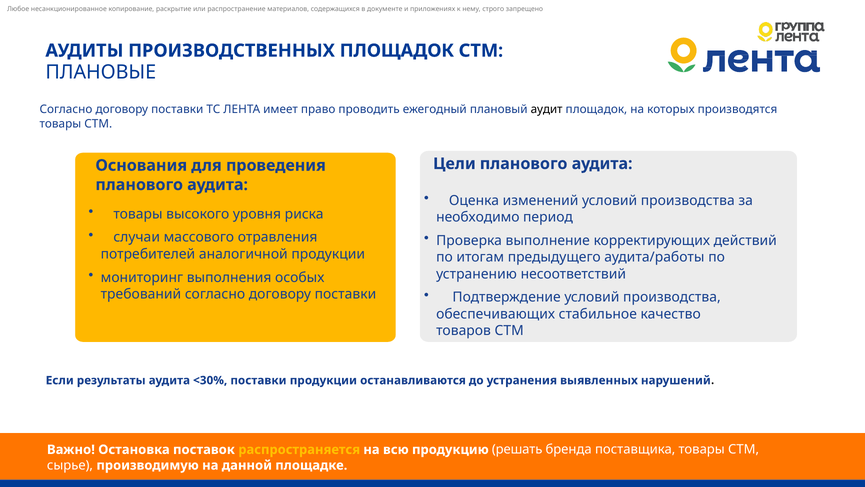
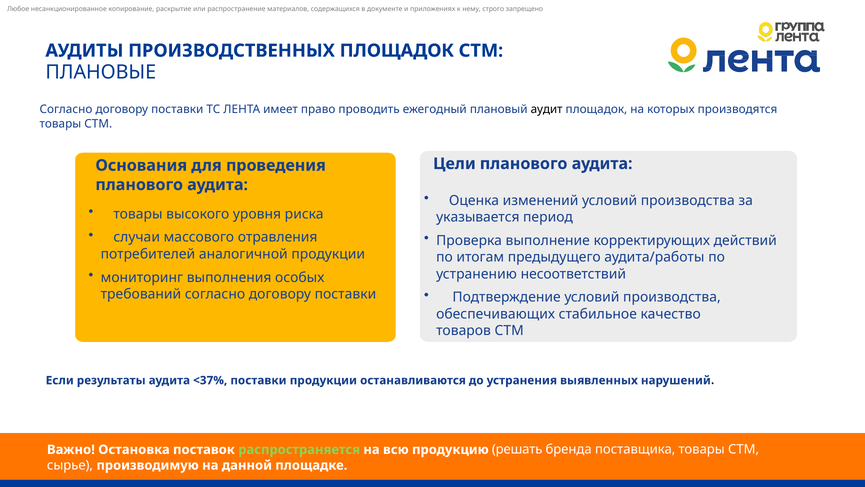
необходимо: необходимо -> указывается
<30%: <30% -> <37%
распространяется colour: yellow -> light green
